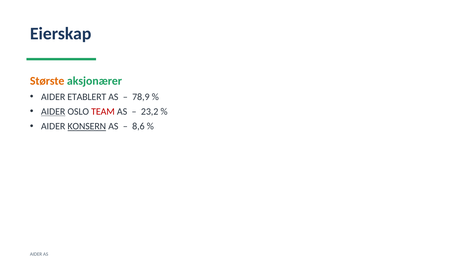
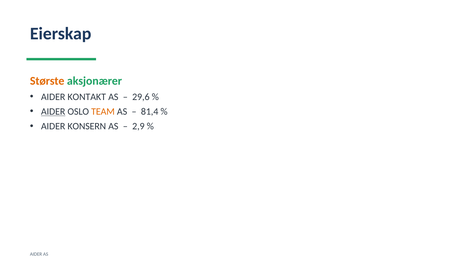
ETABLERT: ETABLERT -> KONTAKT
78,9: 78,9 -> 29,6
TEAM colour: red -> orange
23,2: 23,2 -> 81,4
KONSERN underline: present -> none
8,6: 8,6 -> 2,9
